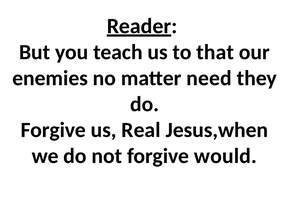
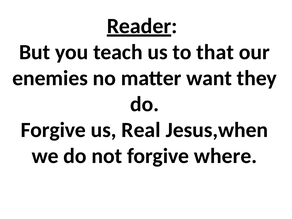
need: need -> want
would: would -> where
